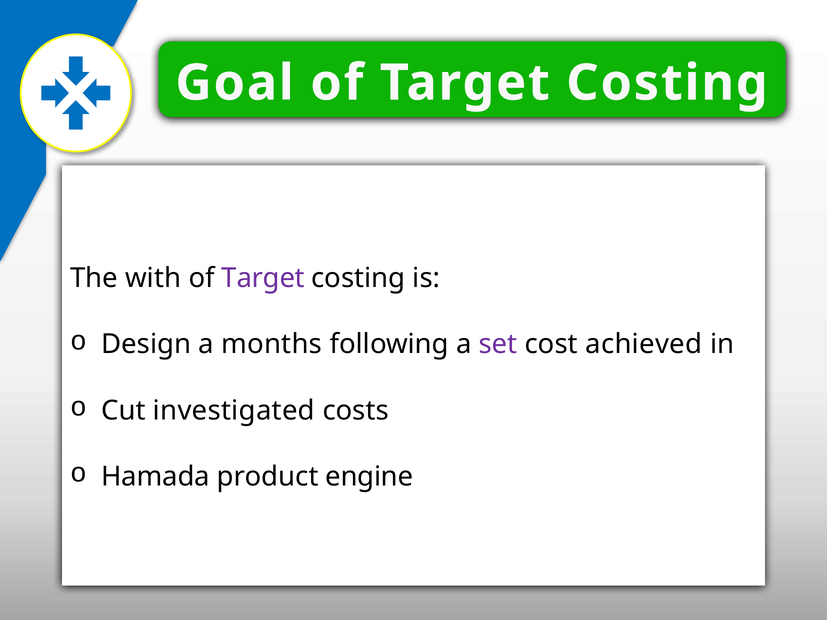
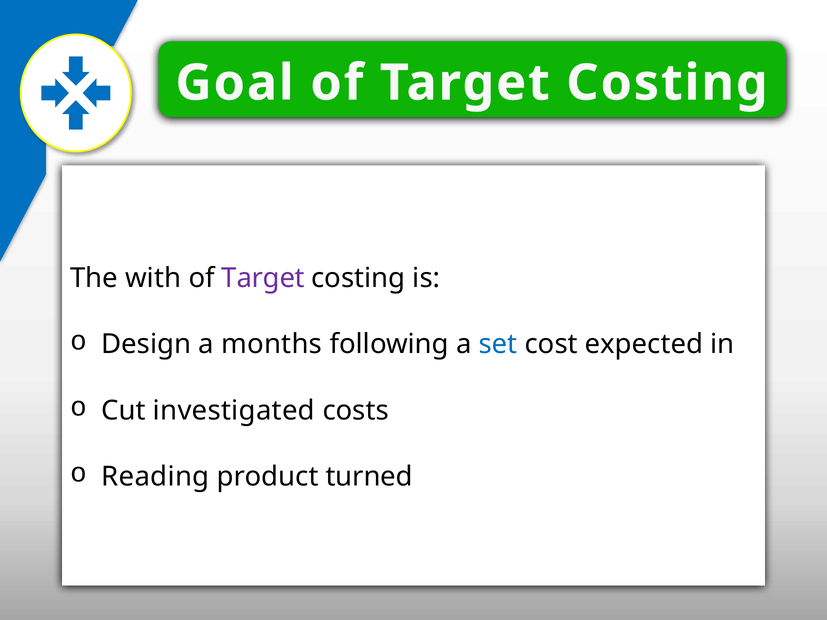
set colour: purple -> blue
achieved: achieved -> expected
Hamada: Hamada -> Reading
engine: engine -> turned
